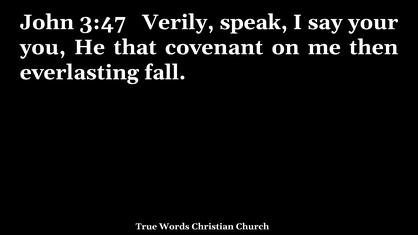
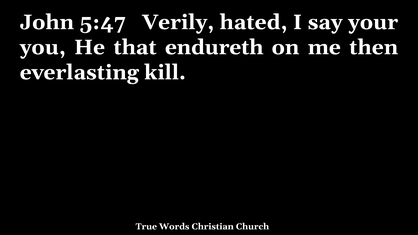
3:47: 3:47 -> 5:47
speak: speak -> hated
covenant: covenant -> endureth
fall: fall -> kill
